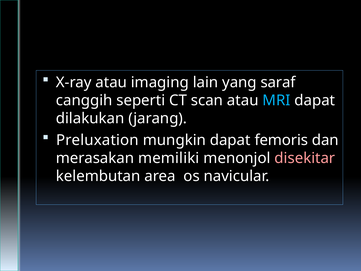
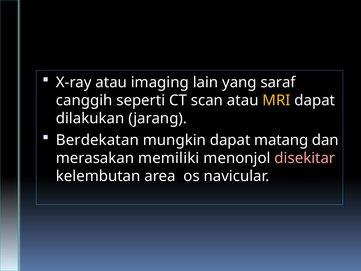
MRI colour: light blue -> yellow
Preluxation: Preluxation -> Berdekatan
femoris: femoris -> matang
